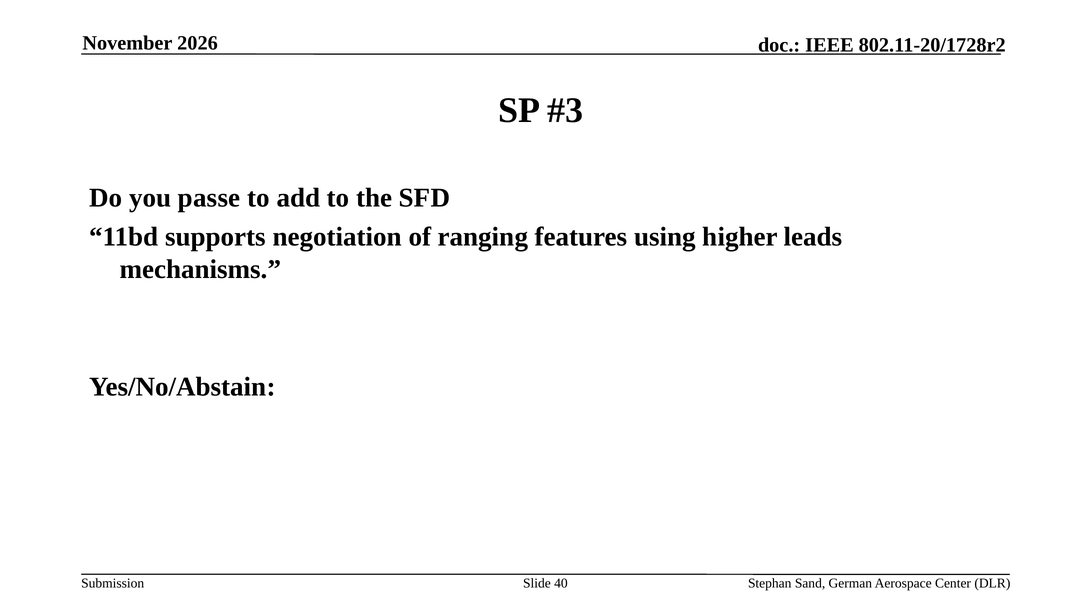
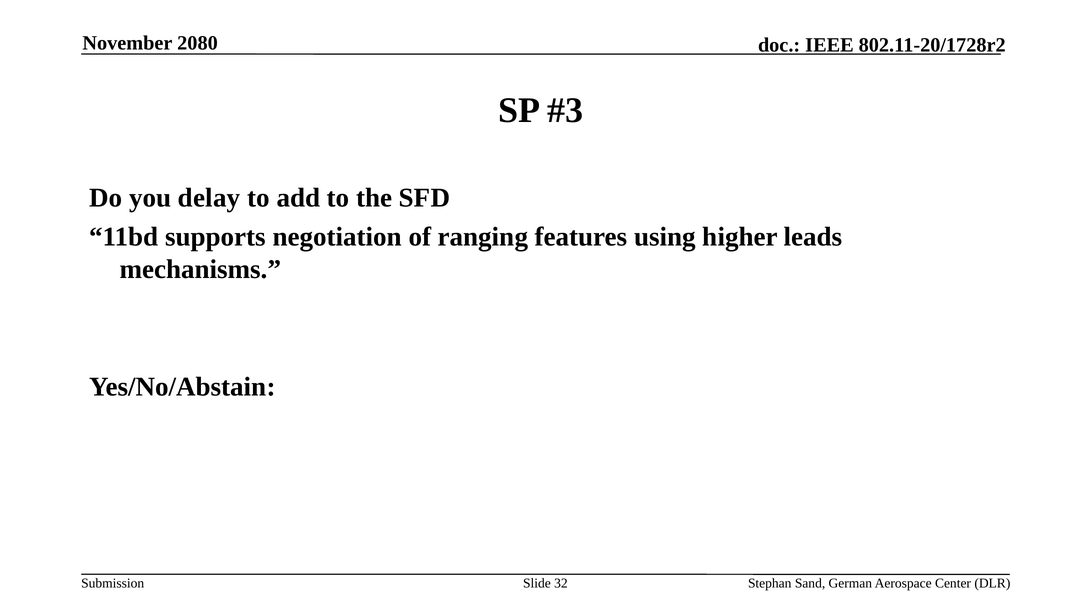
2026: 2026 -> 2080
passe: passe -> delay
40: 40 -> 32
